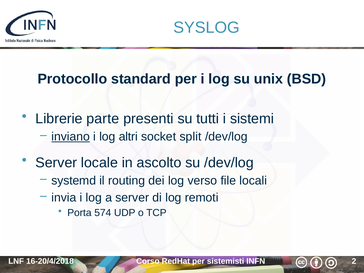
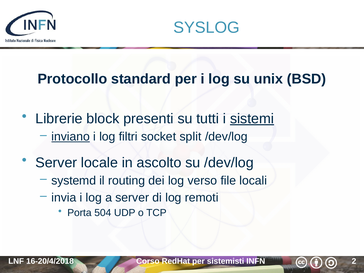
parte: parte -> block
sistemi underline: none -> present
altri: altri -> filtri
574: 574 -> 504
